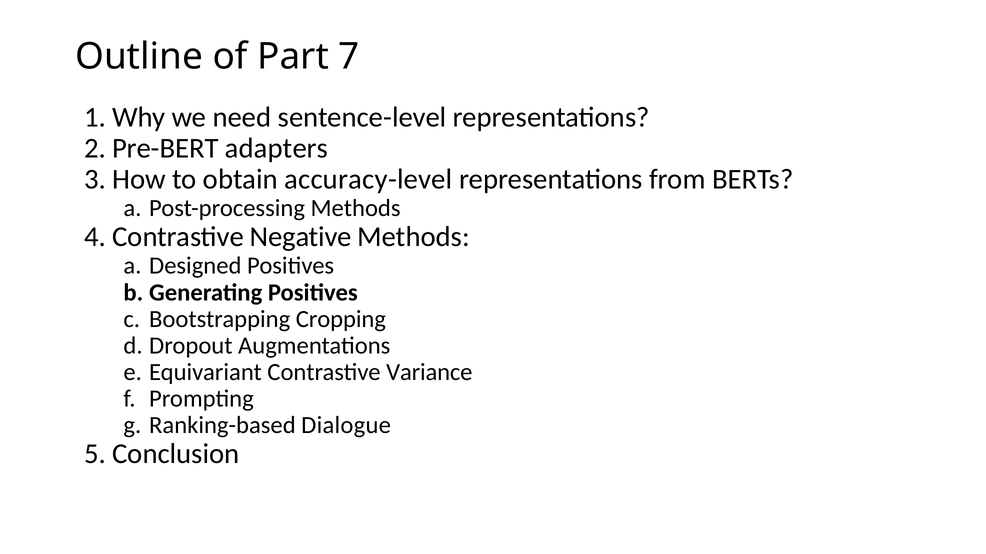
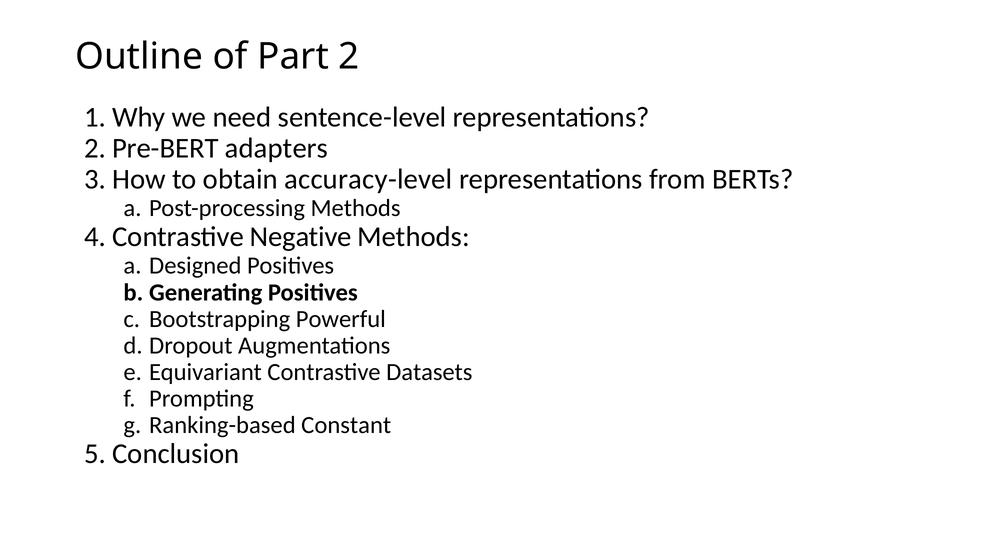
7: 7 -> 2
Cropping: Cropping -> Powerful
Variance: Variance -> Datasets
Dialogue: Dialogue -> Constant
